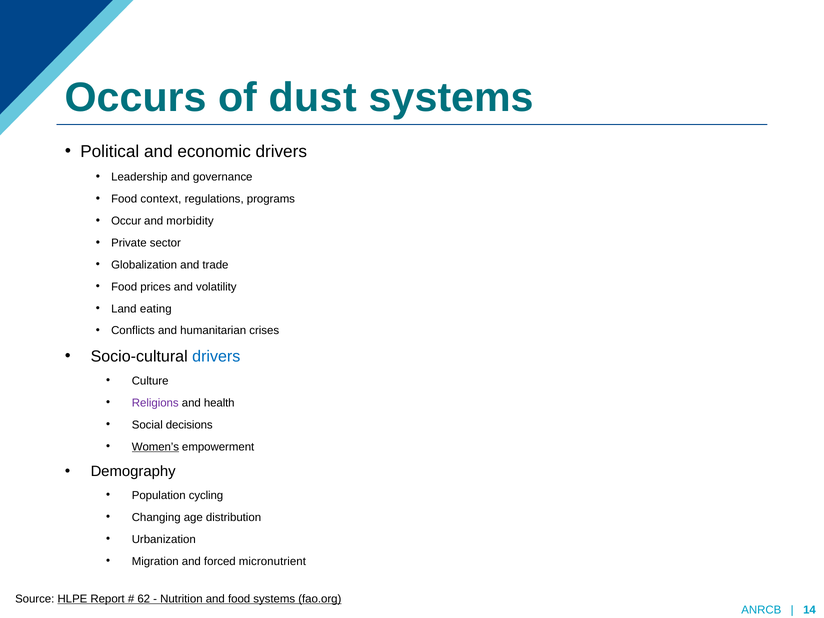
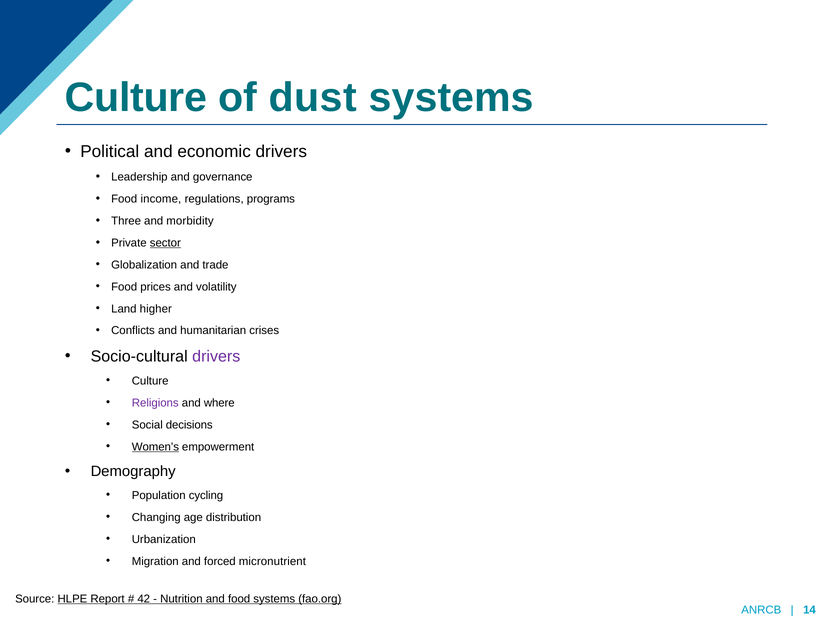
Occurs at (136, 98): Occurs -> Culture
context: context -> income
Occur: Occur -> Three
sector underline: none -> present
eating: eating -> higher
drivers at (216, 356) colour: blue -> purple
health: health -> where
62: 62 -> 42
